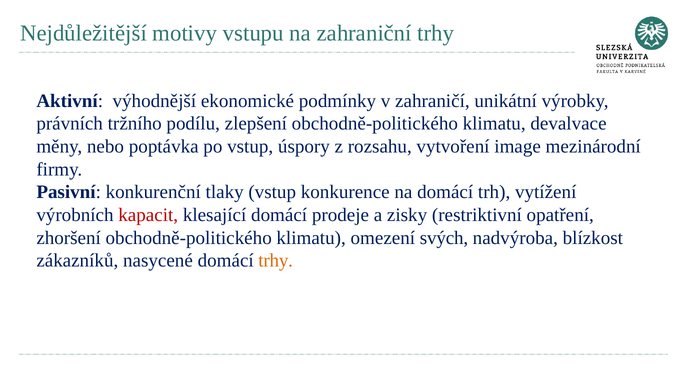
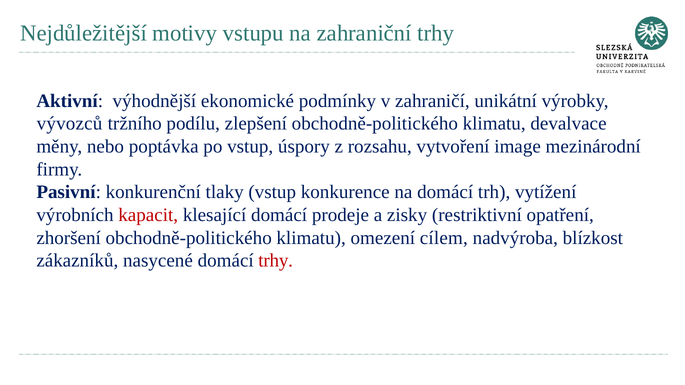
právních: právních -> vývozců
svých: svých -> cílem
trhy at (276, 261) colour: orange -> red
